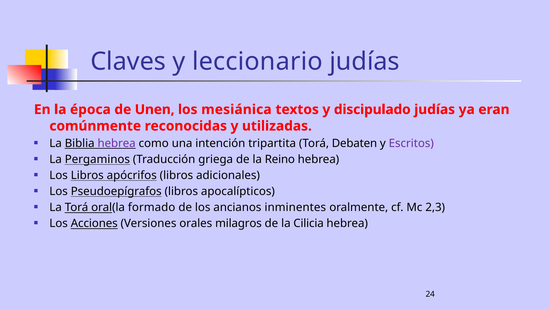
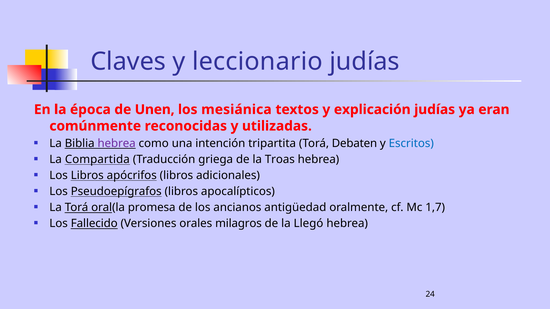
discipulado: discipulado -> explicación
Escritos colour: purple -> blue
Pergaminos: Pergaminos -> Compartida
Reino: Reino -> Troas
formado: formado -> promesa
inminentes: inminentes -> antigüedad
2,3: 2,3 -> 1,7
Acciones: Acciones -> Fallecido
Cilicia: Cilicia -> Llegó
